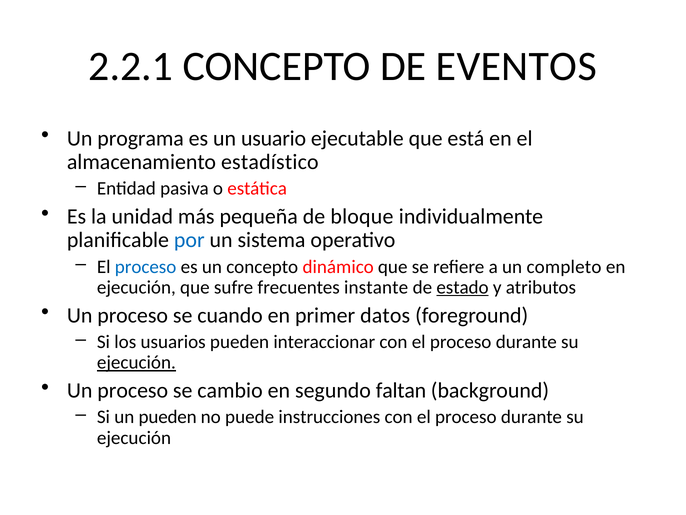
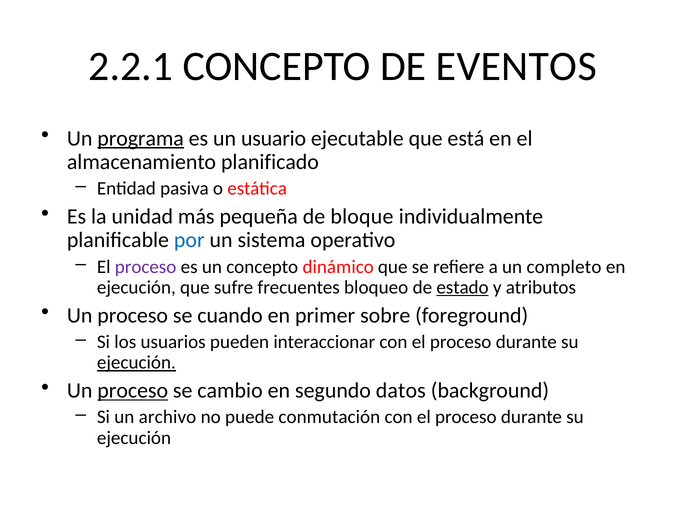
programa underline: none -> present
estadístico: estadístico -> planificado
proceso at (146, 267) colour: blue -> purple
instante: instante -> bloqueo
datos: datos -> sobre
proceso at (133, 390) underline: none -> present
faltan: faltan -> datos
un pueden: pueden -> archivo
instrucciones: instrucciones -> conmutación
